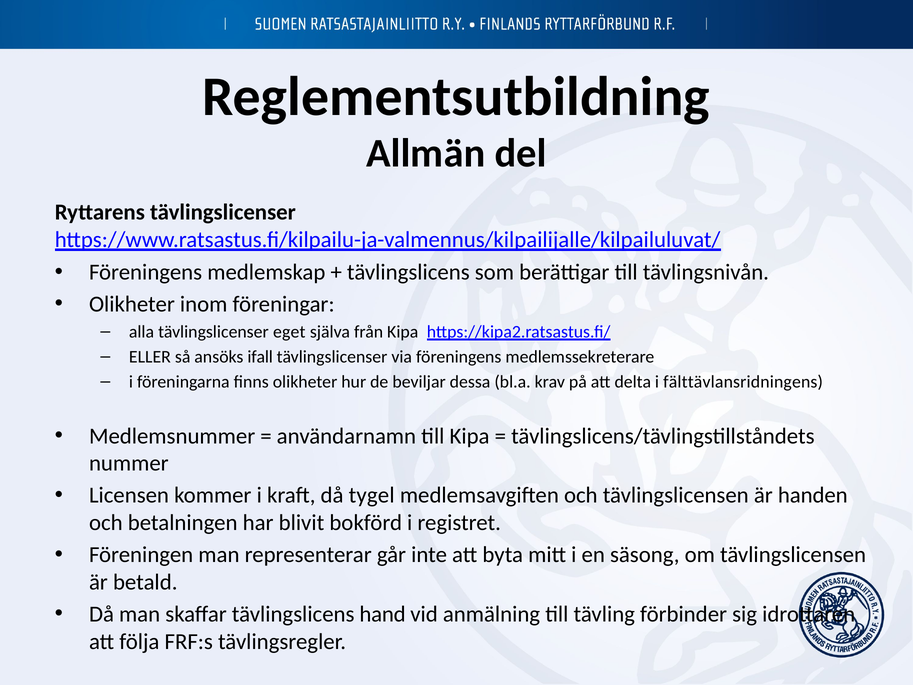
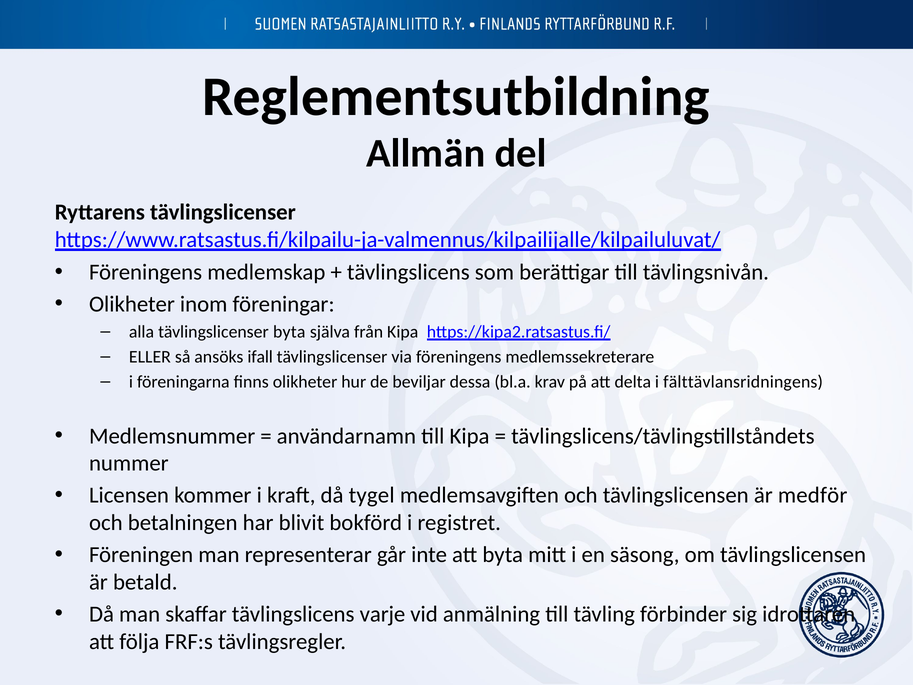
tävlingslicenser eget: eget -> byta
handen: handen -> medför
hand: hand -> varje
